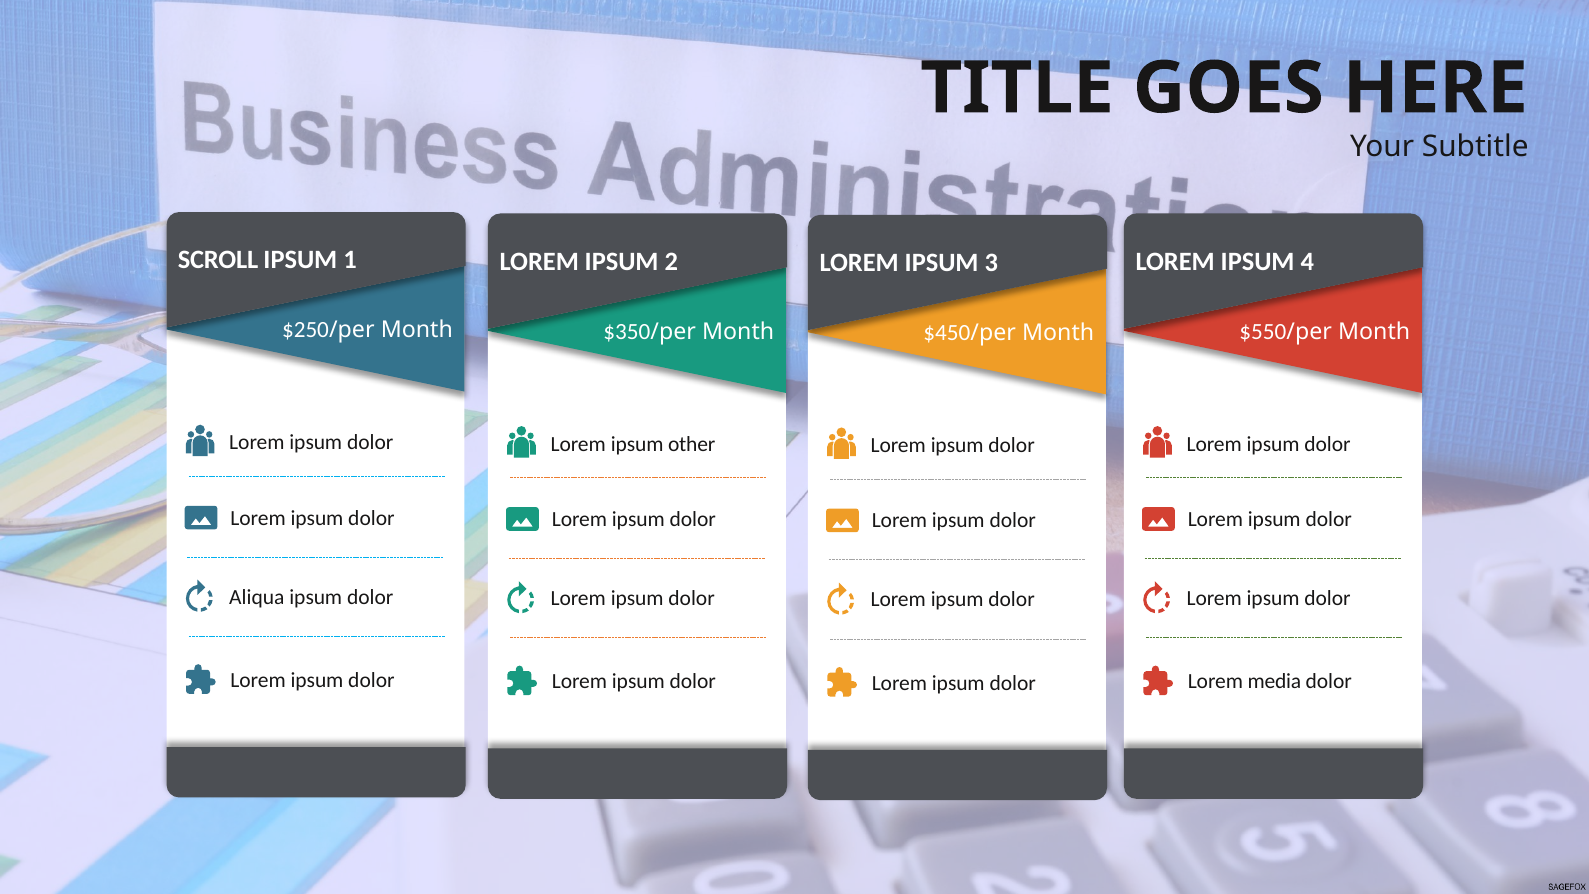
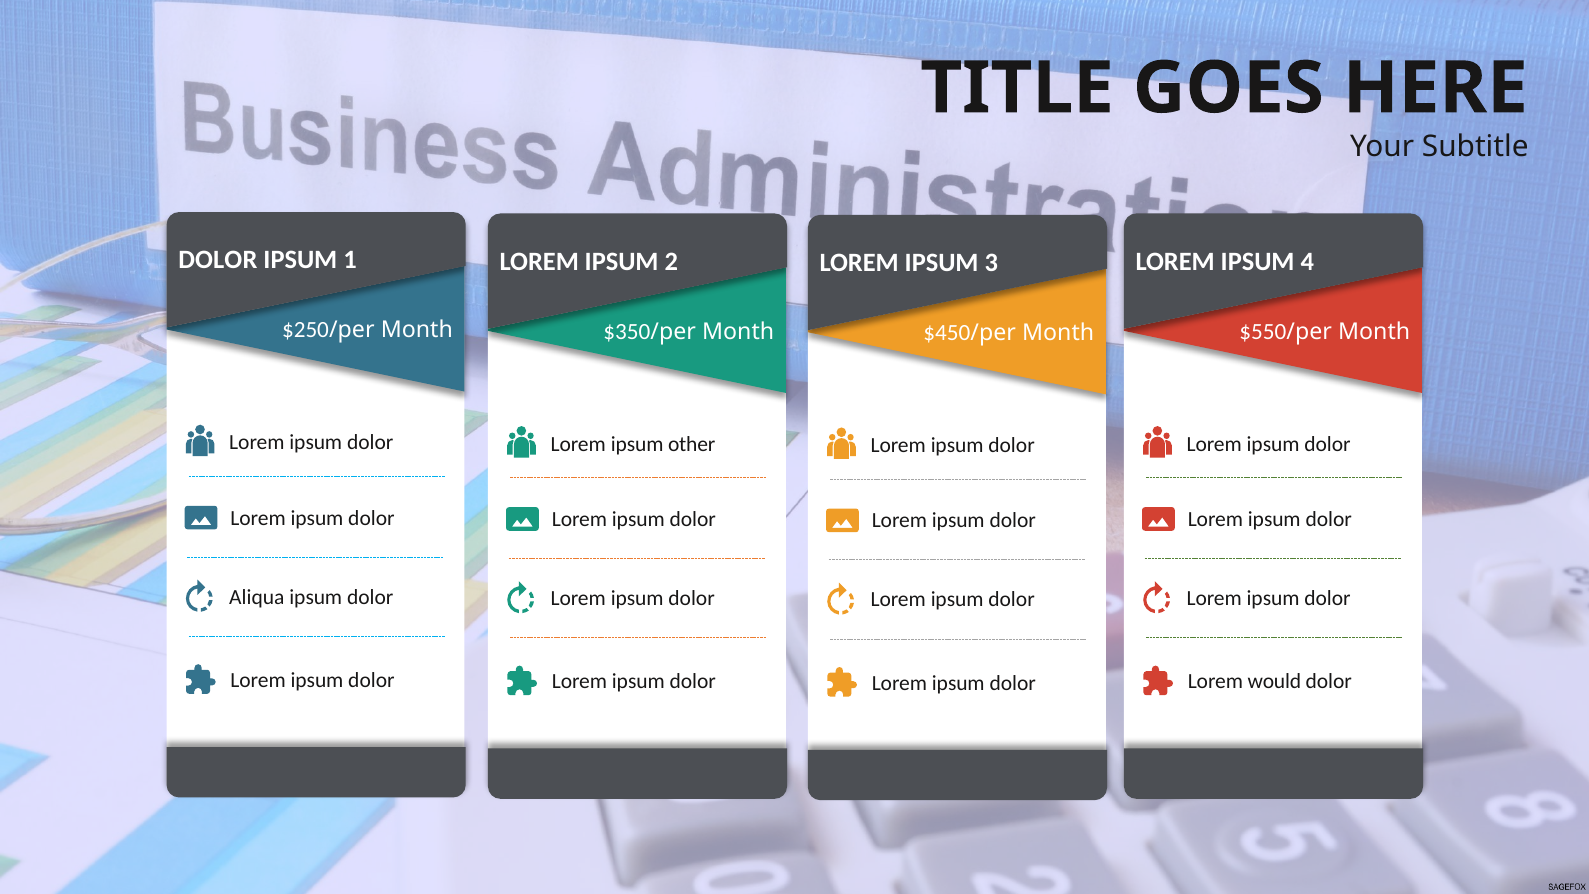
SCROLL at (218, 260): SCROLL -> DOLOR
media: media -> would
